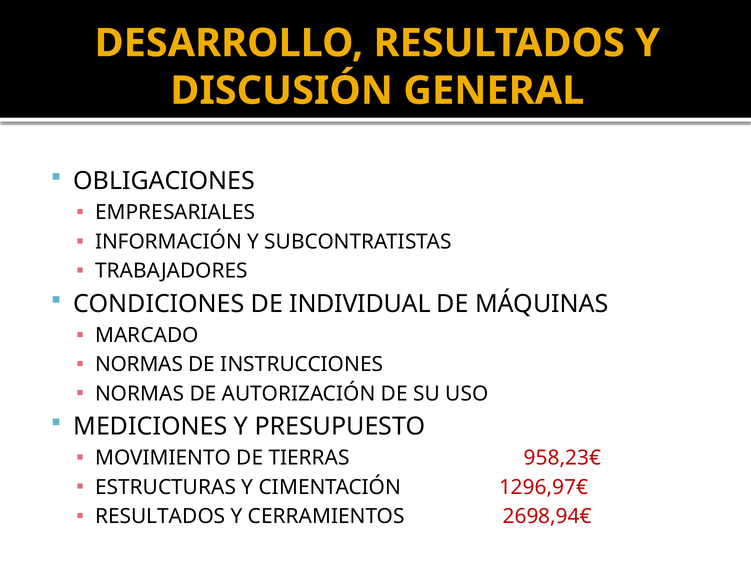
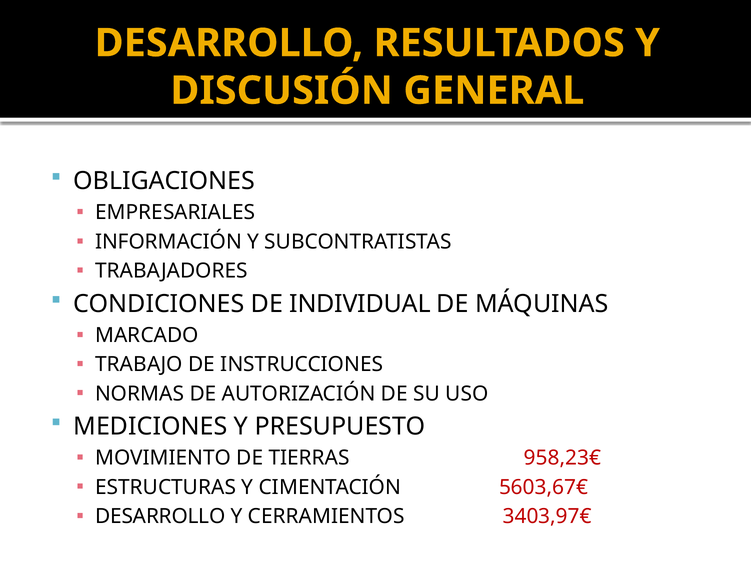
NORMAS at (139, 365): NORMAS -> TRABAJO
1296,97€: 1296,97€ -> 5603,67€
RESULTADOS at (160, 517): RESULTADOS -> DESARROLLO
2698,94€: 2698,94€ -> 3403,97€
